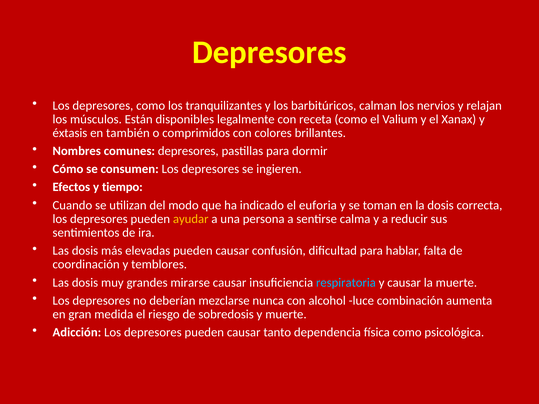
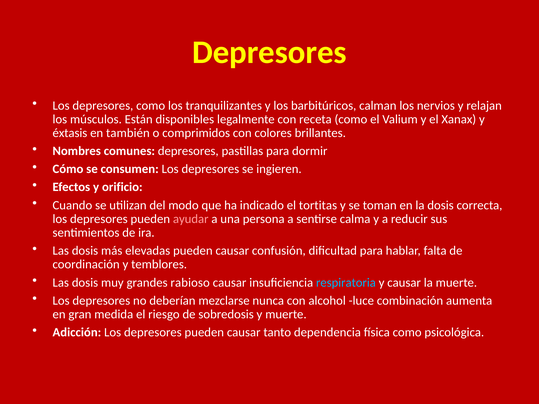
tiempo: tiempo -> orificio
euforia: euforia -> tortitas
ayudar colour: yellow -> pink
mirarse: mirarse -> rabioso
